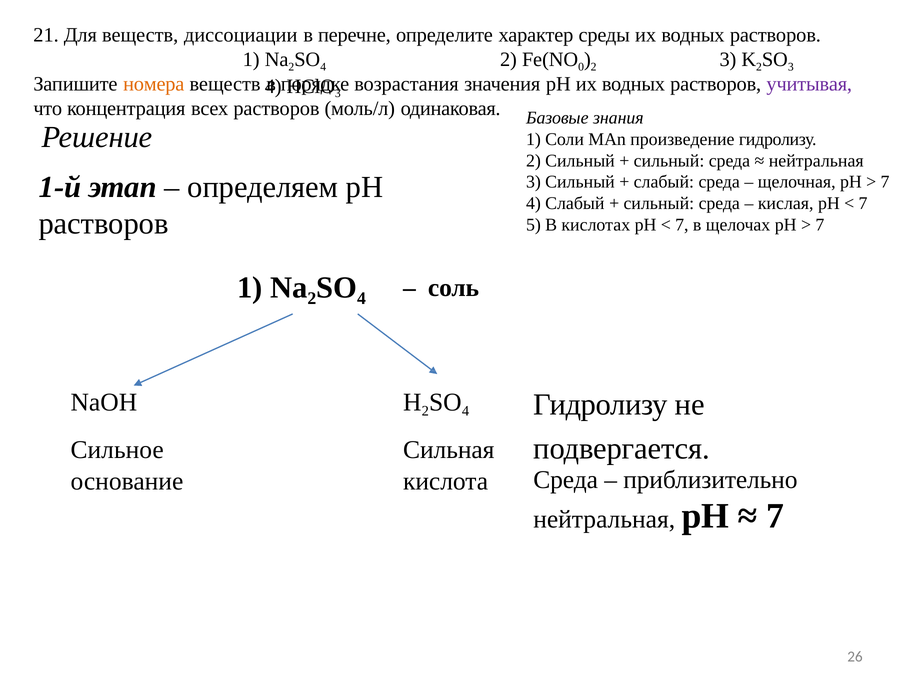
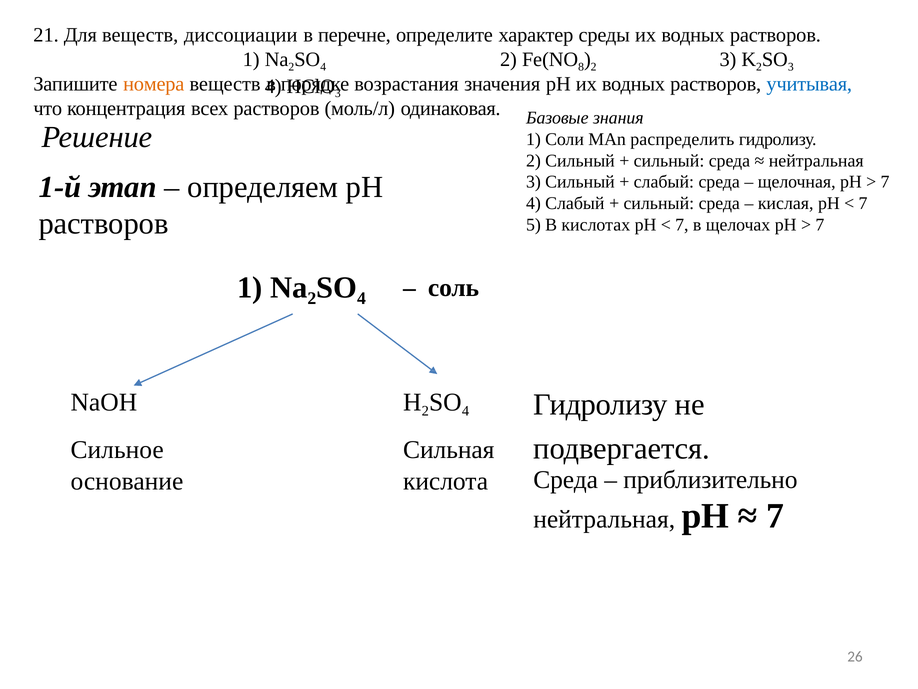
0: 0 -> 8
учитывая colour: purple -> blue
произведение: произведение -> распределить
